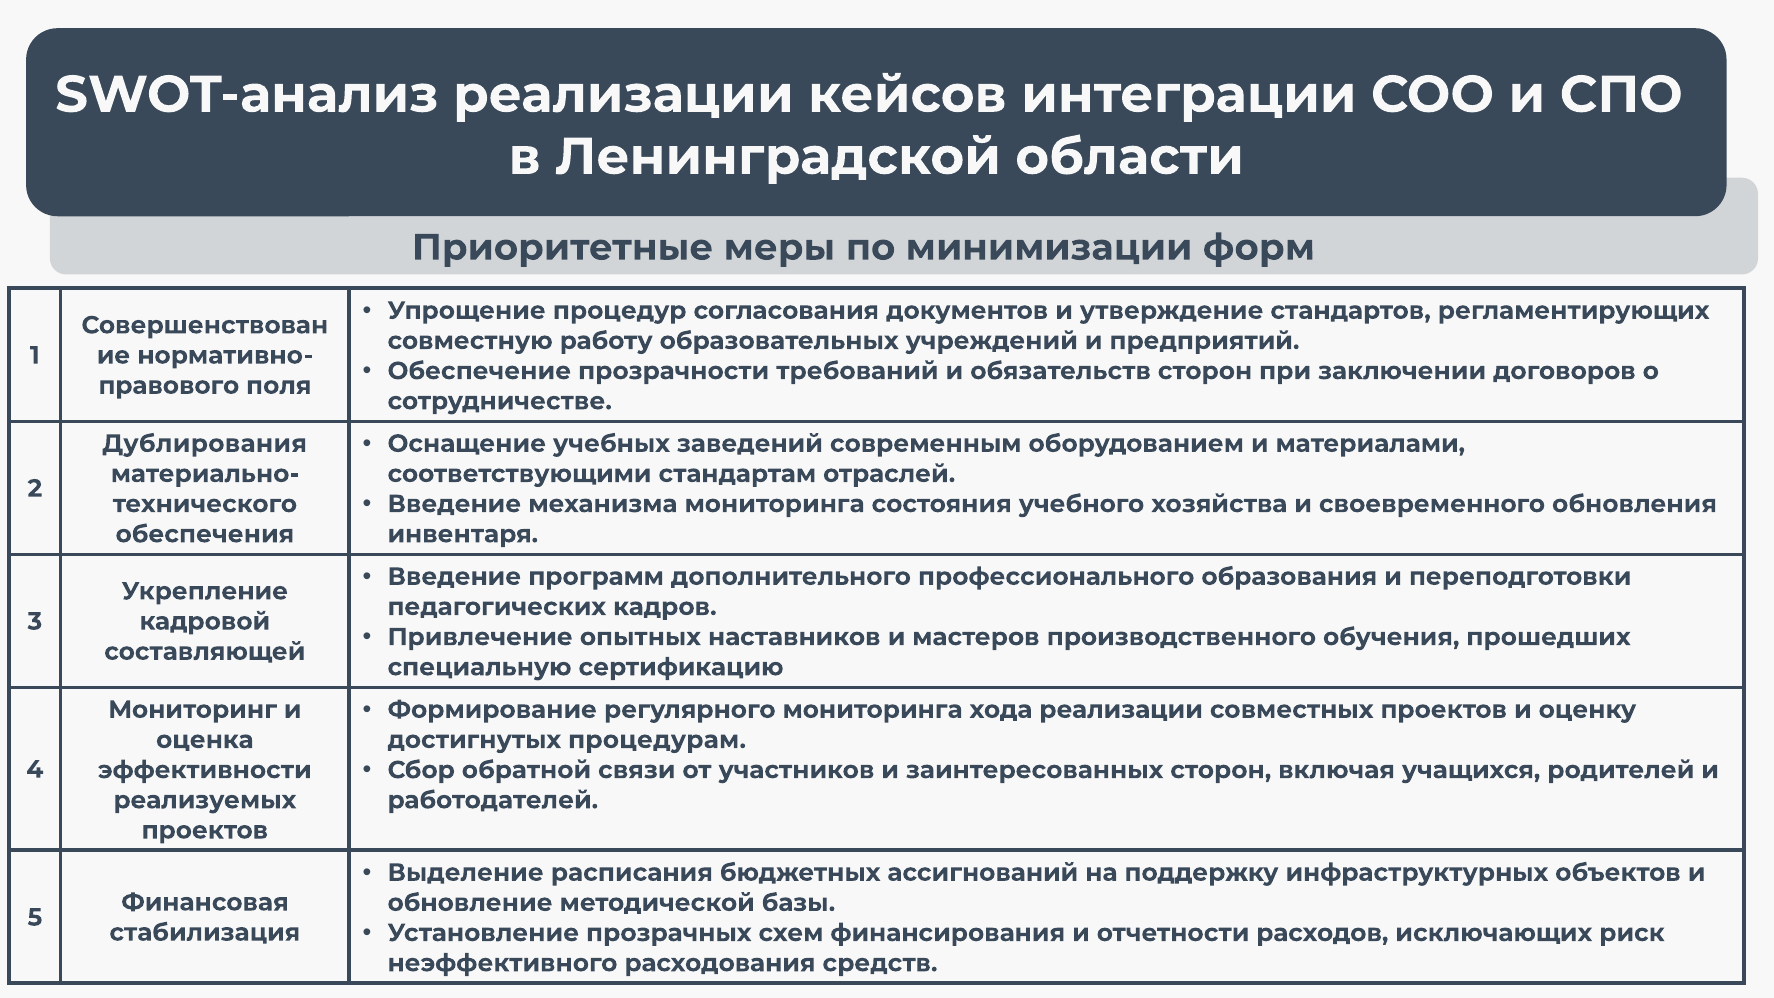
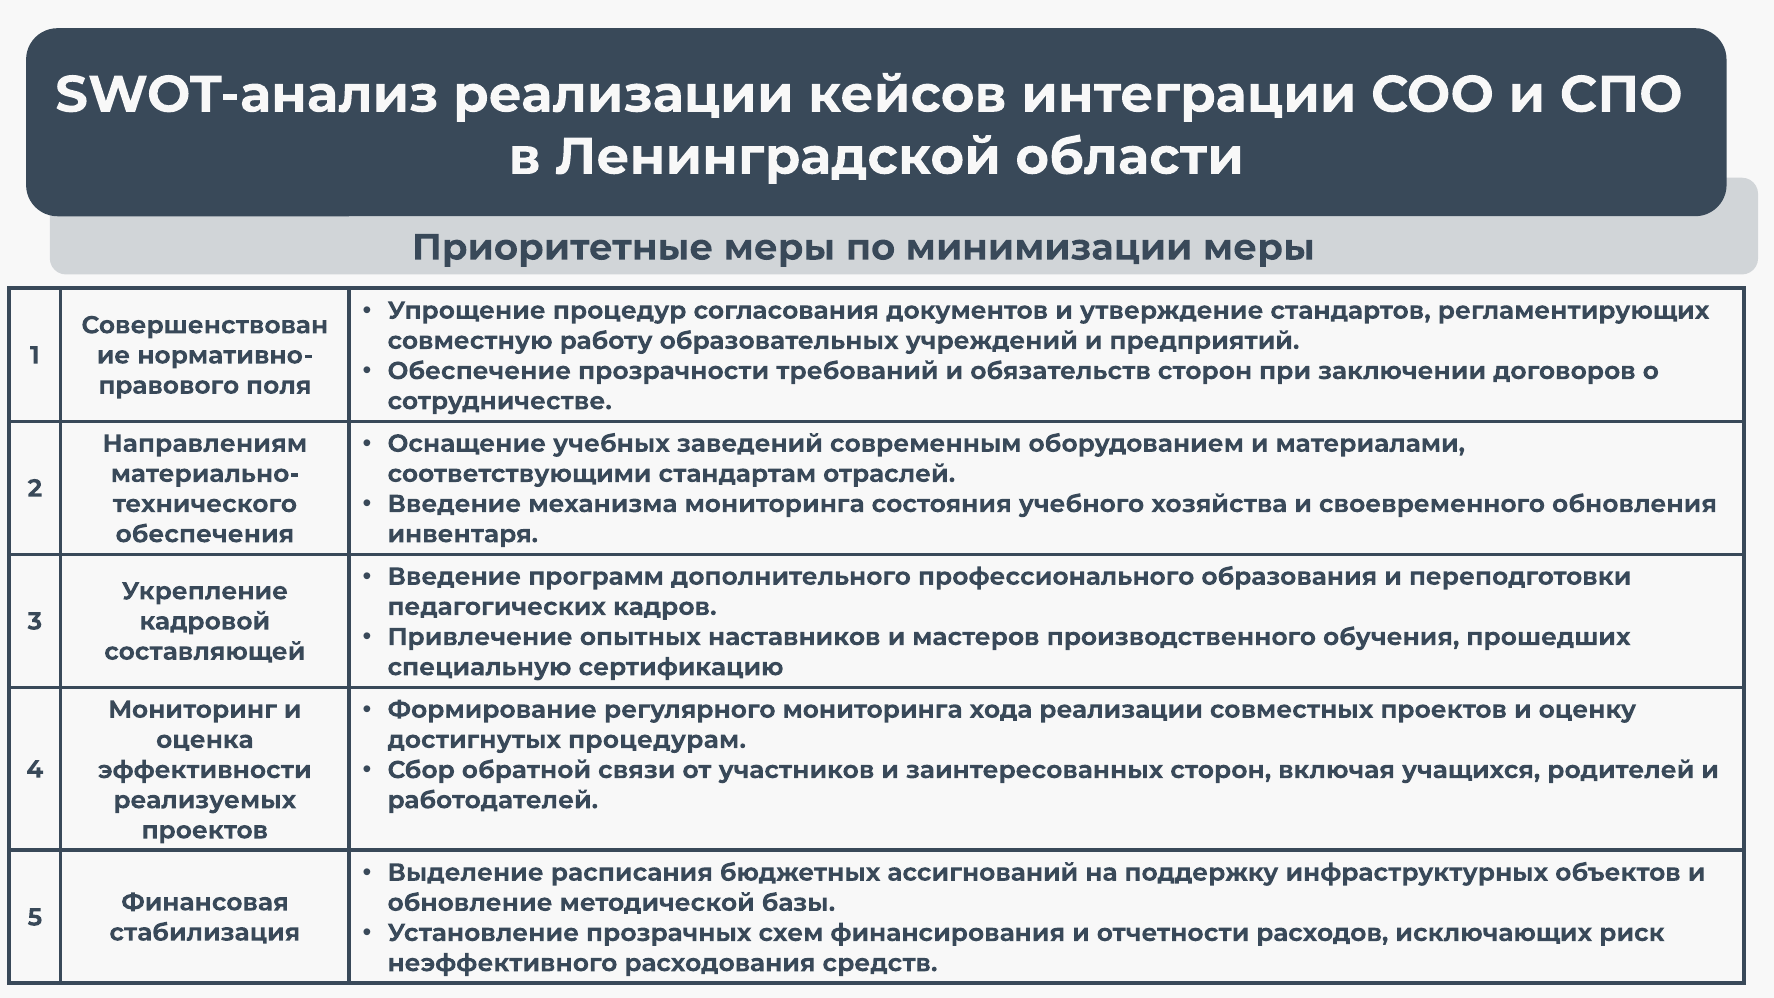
минимизации форм: форм -> меры
Дублирования: Дублирования -> Направлениям
